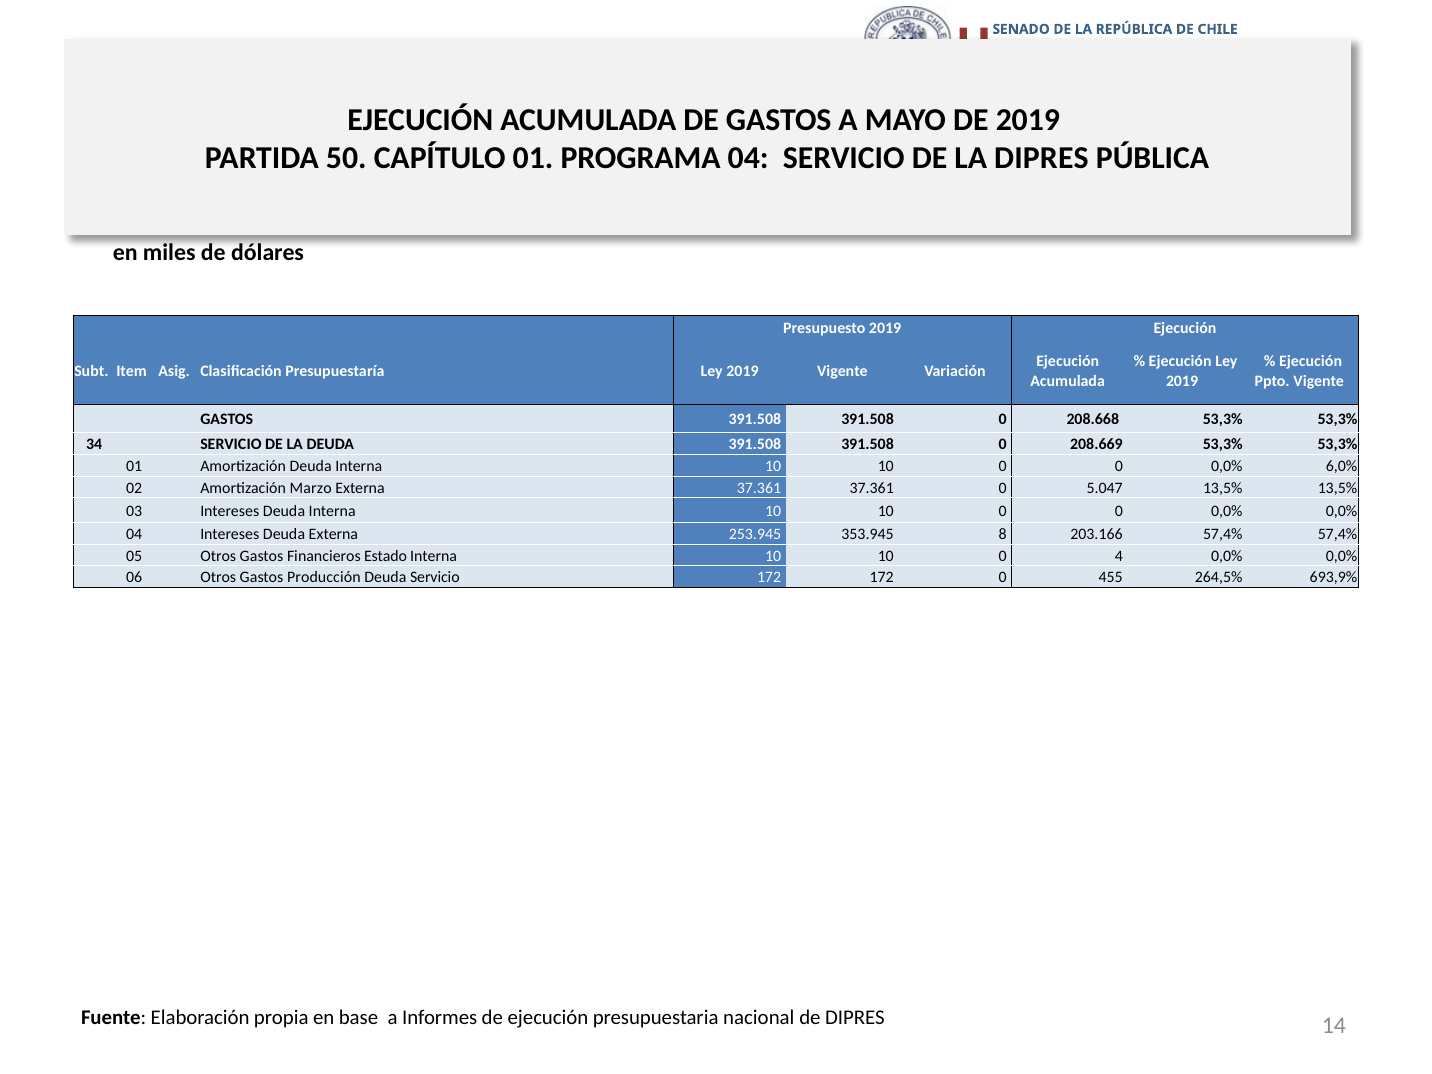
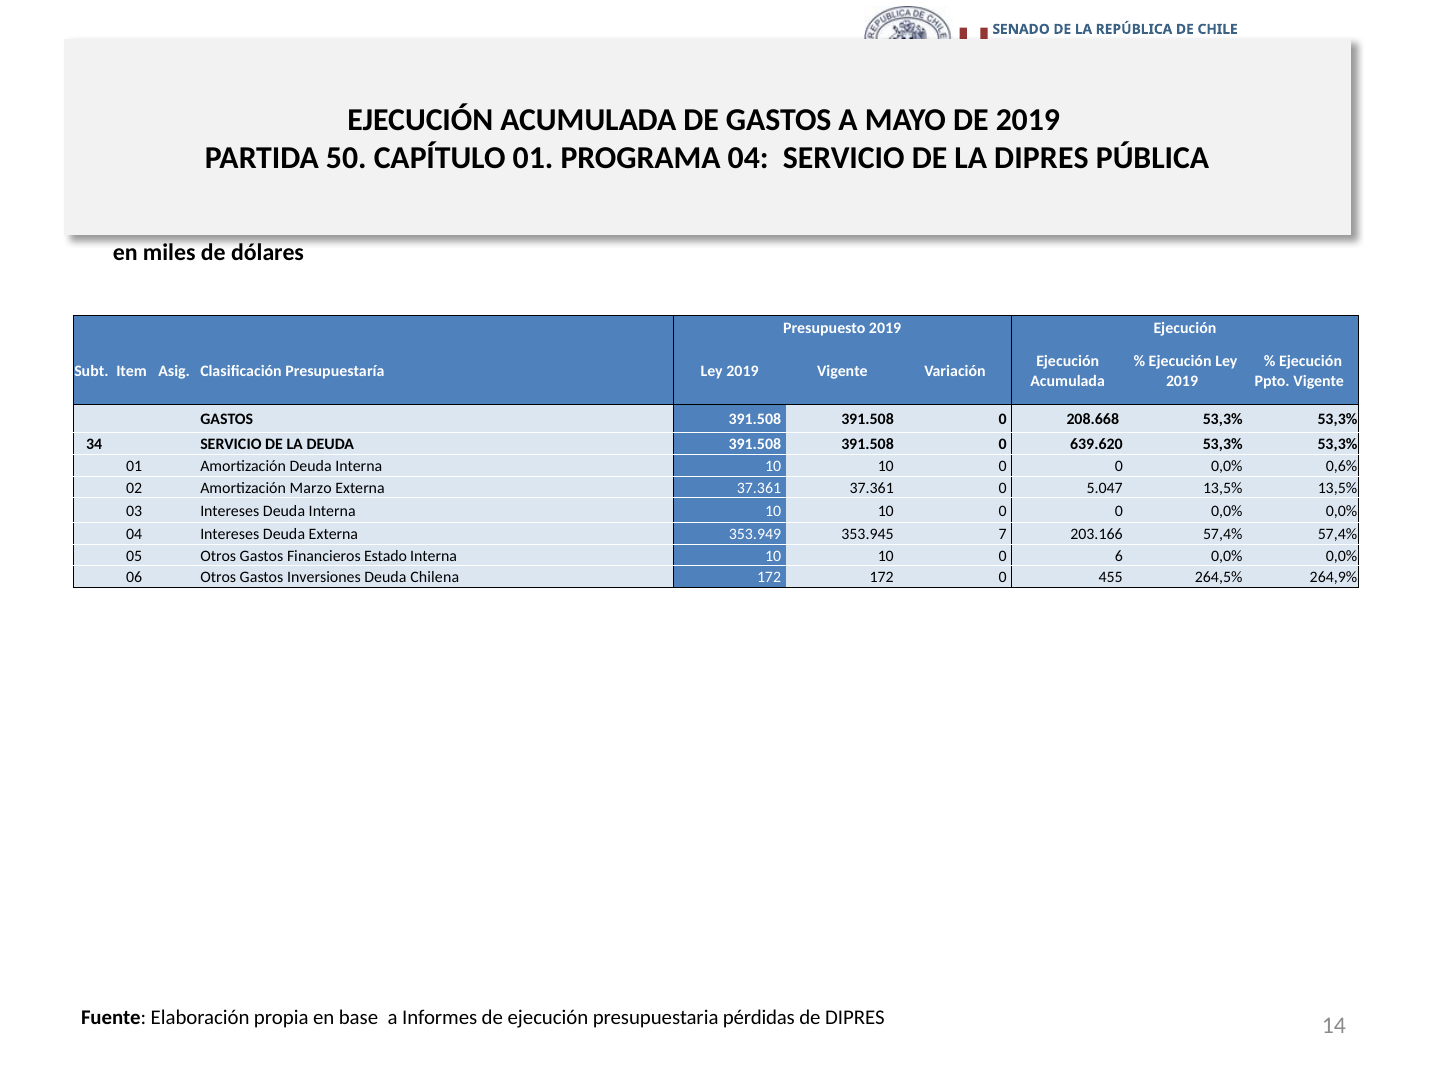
208.669: 208.669 -> 639.620
6,0%: 6,0% -> 0,6%
253.945: 253.945 -> 353.949
8: 8 -> 7
4: 4 -> 6
Producción: Producción -> Inversiones
Deuda Servicio: Servicio -> Chilena
693,9%: 693,9% -> 264,9%
nacional: nacional -> pérdidas
